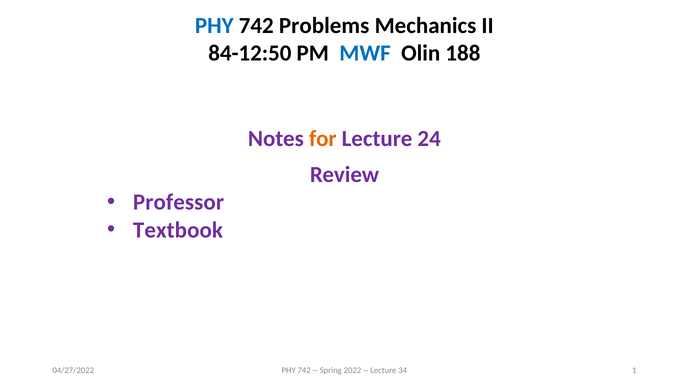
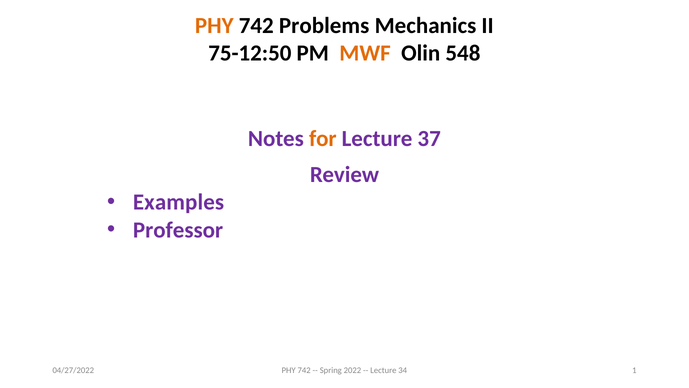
PHY at (214, 26) colour: blue -> orange
84-12:50: 84-12:50 -> 75-12:50
MWF colour: blue -> orange
188: 188 -> 548
24: 24 -> 37
Professor: Professor -> Examples
Textbook: Textbook -> Professor
